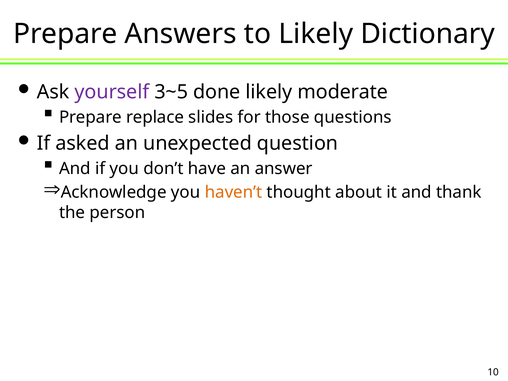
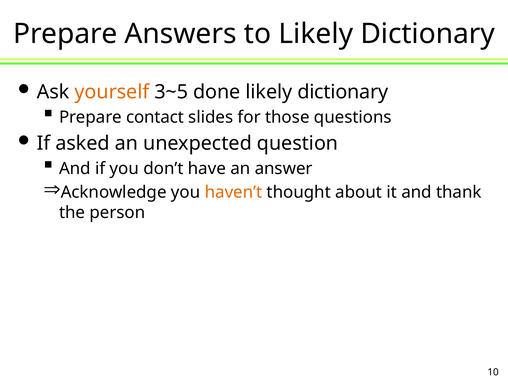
yourself colour: purple -> orange
moderate at (343, 92): moderate -> dictionary
replace: replace -> contact
